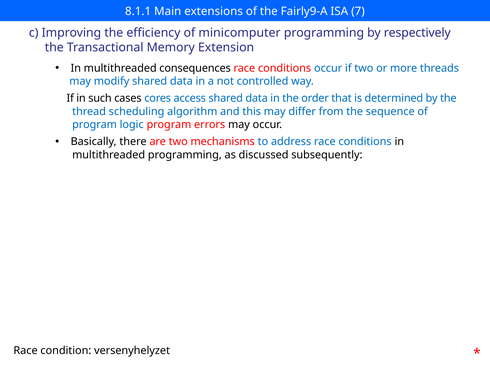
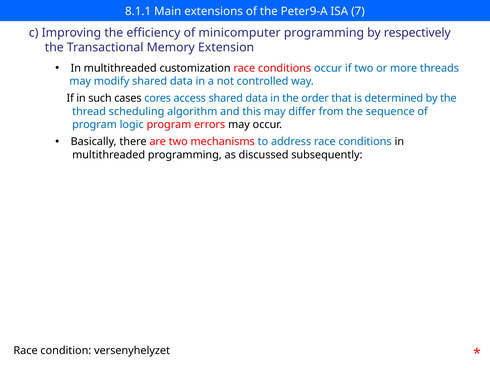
Fairly9-A: Fairly9-A -> Peter9-A
consequences: consequences -> customization
